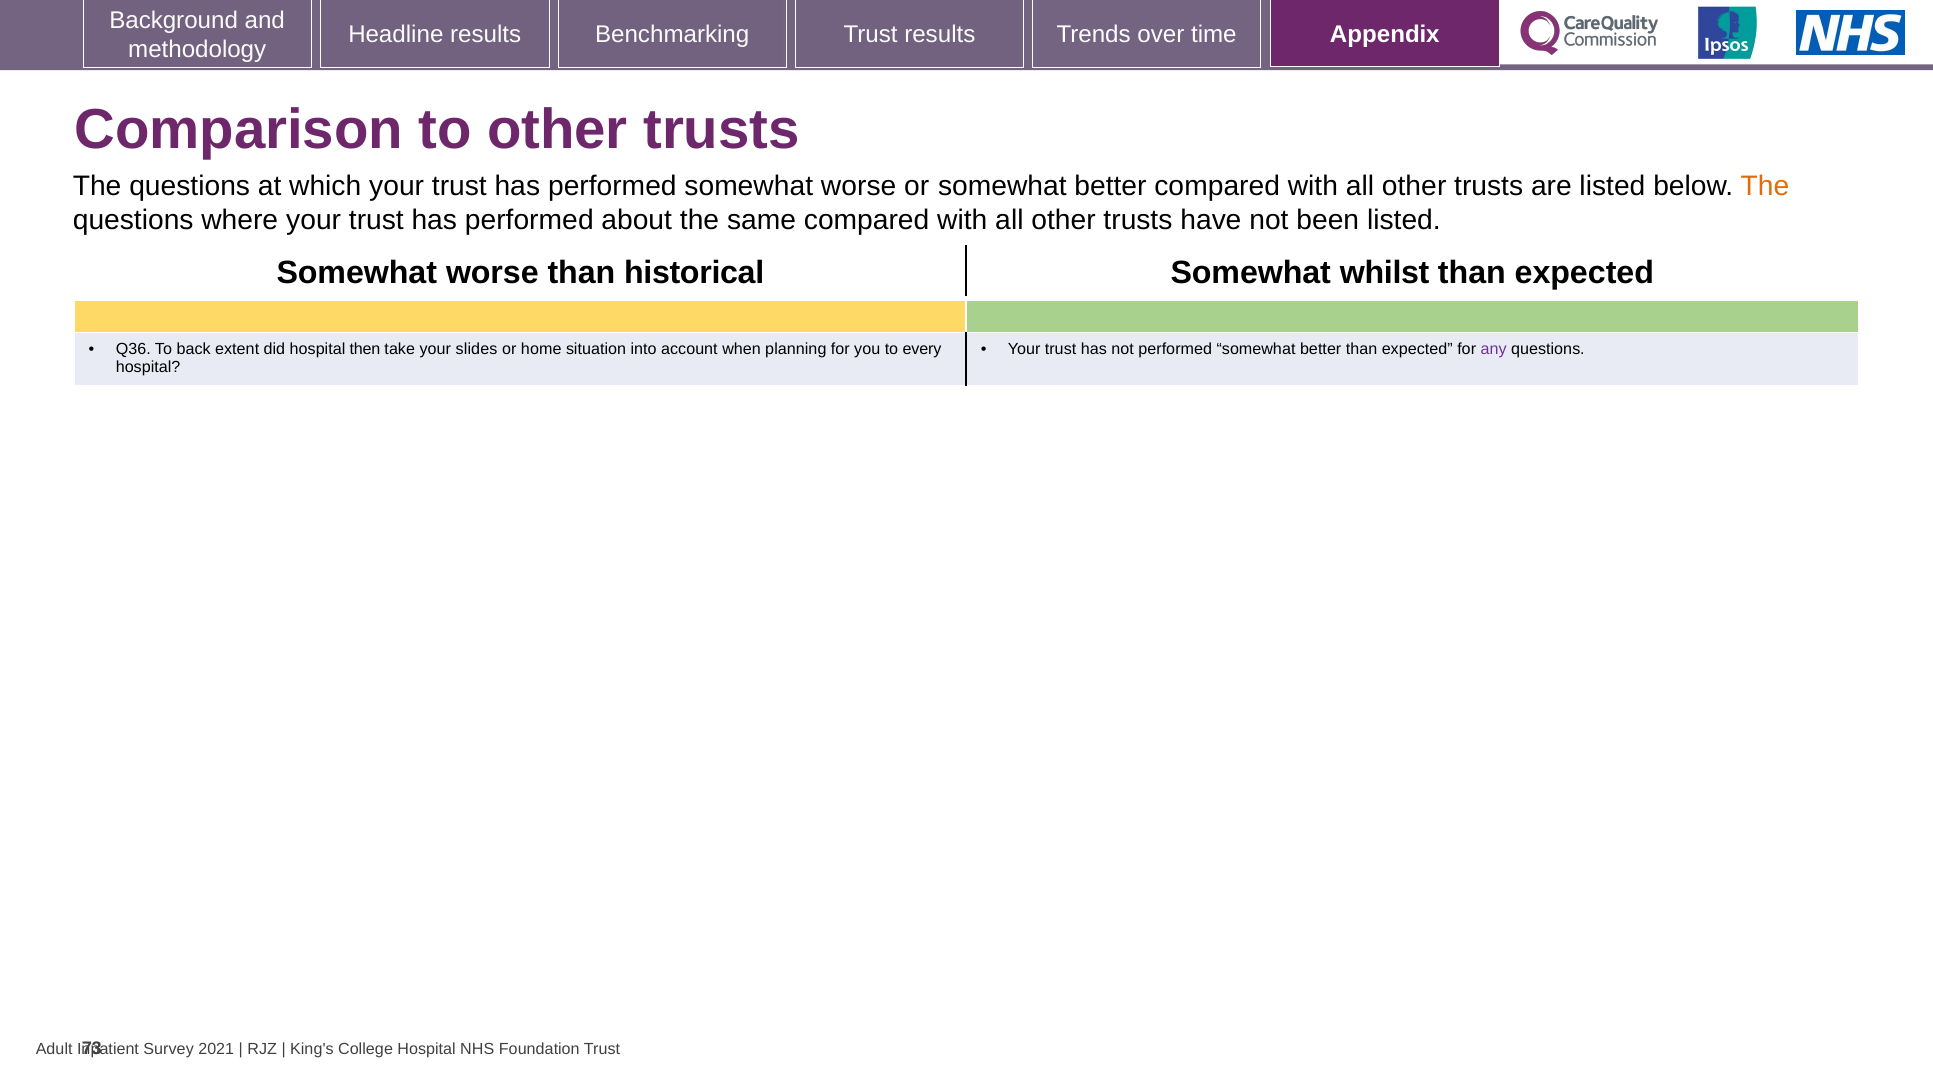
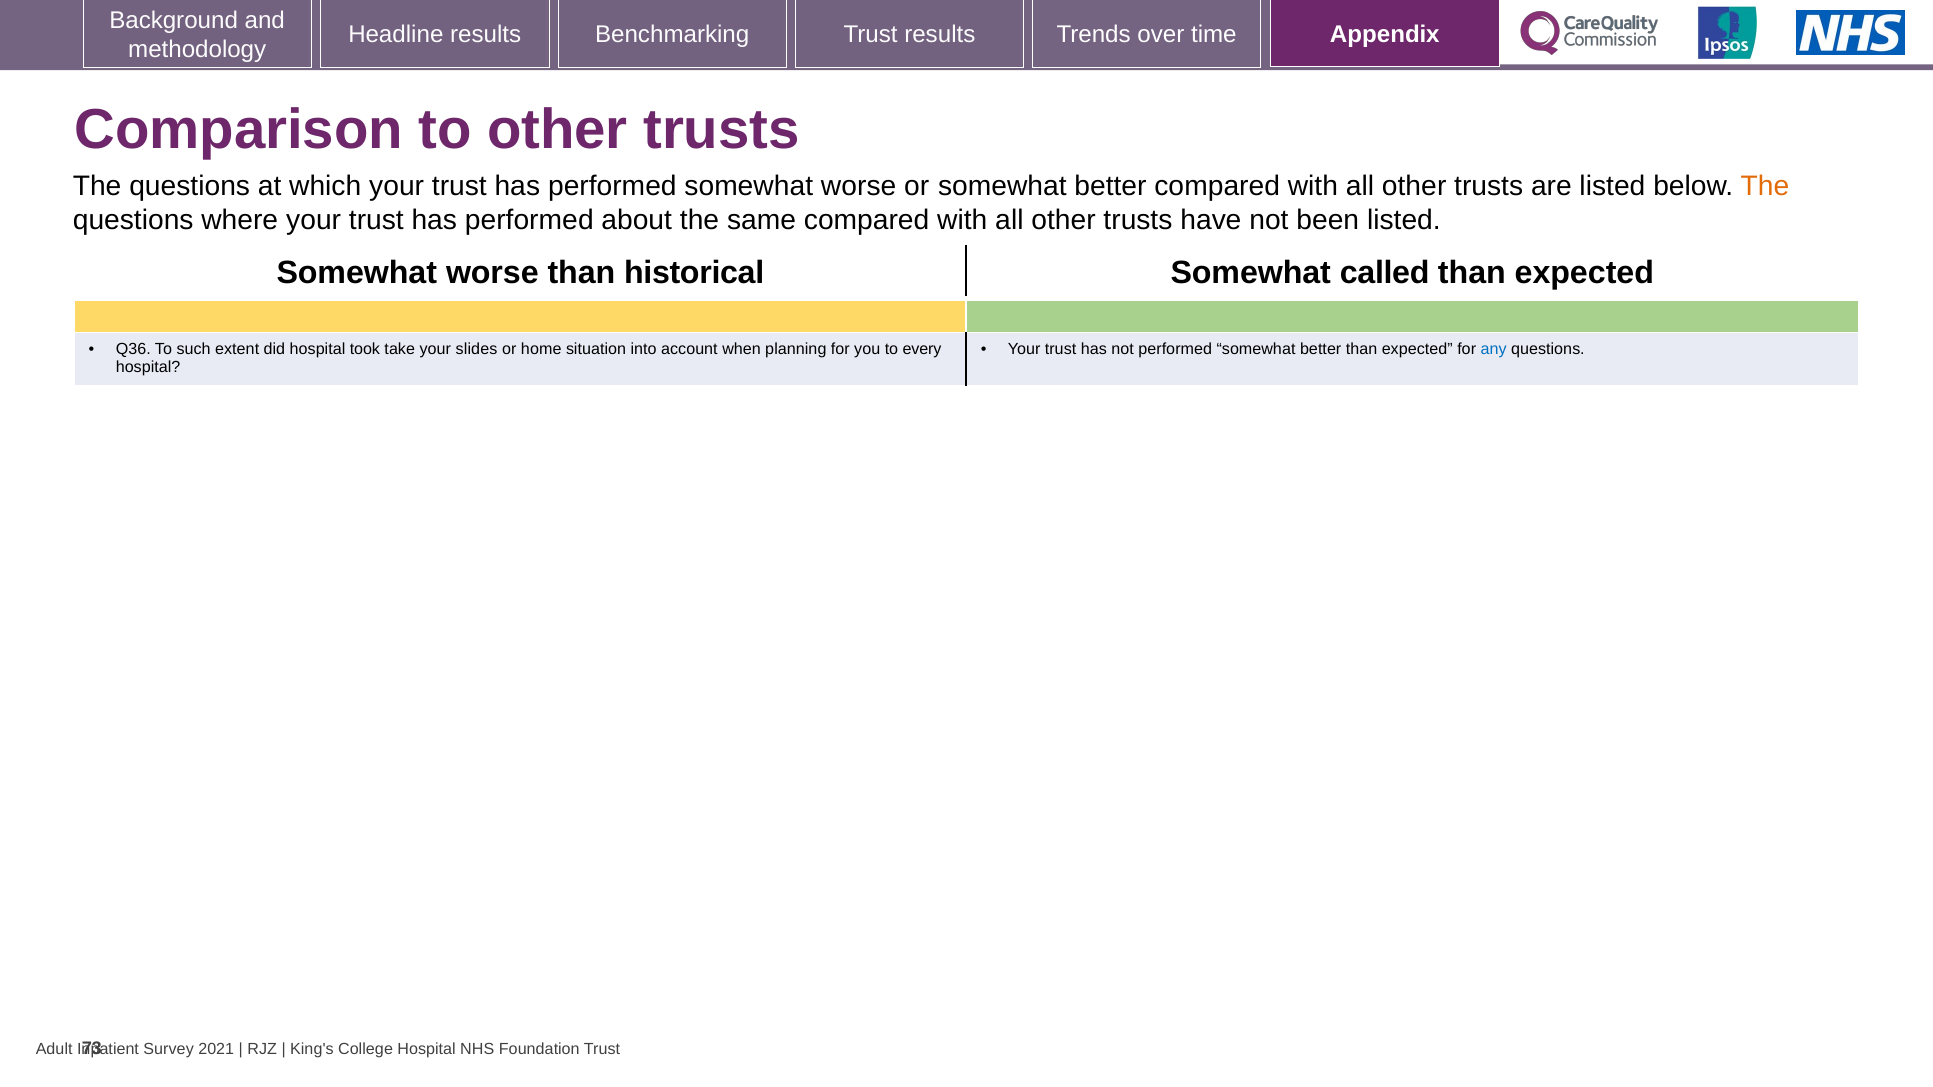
whilst: whilst -> called
back: back -> such
then: then -> took
any colour: purple -> blue
